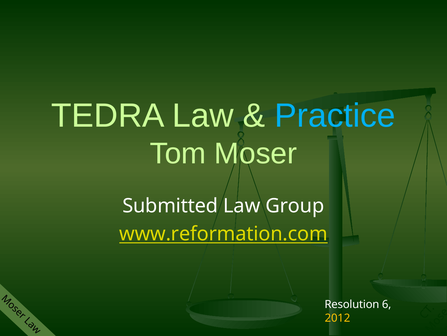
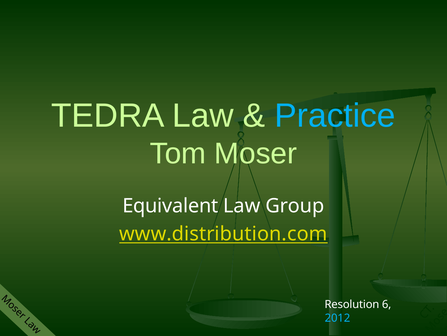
Submitted: Submitted -> Equivalent
www.reformation.com: www.reformation.com -> www.distribution.com
2012 colour: yellow -> light blue
